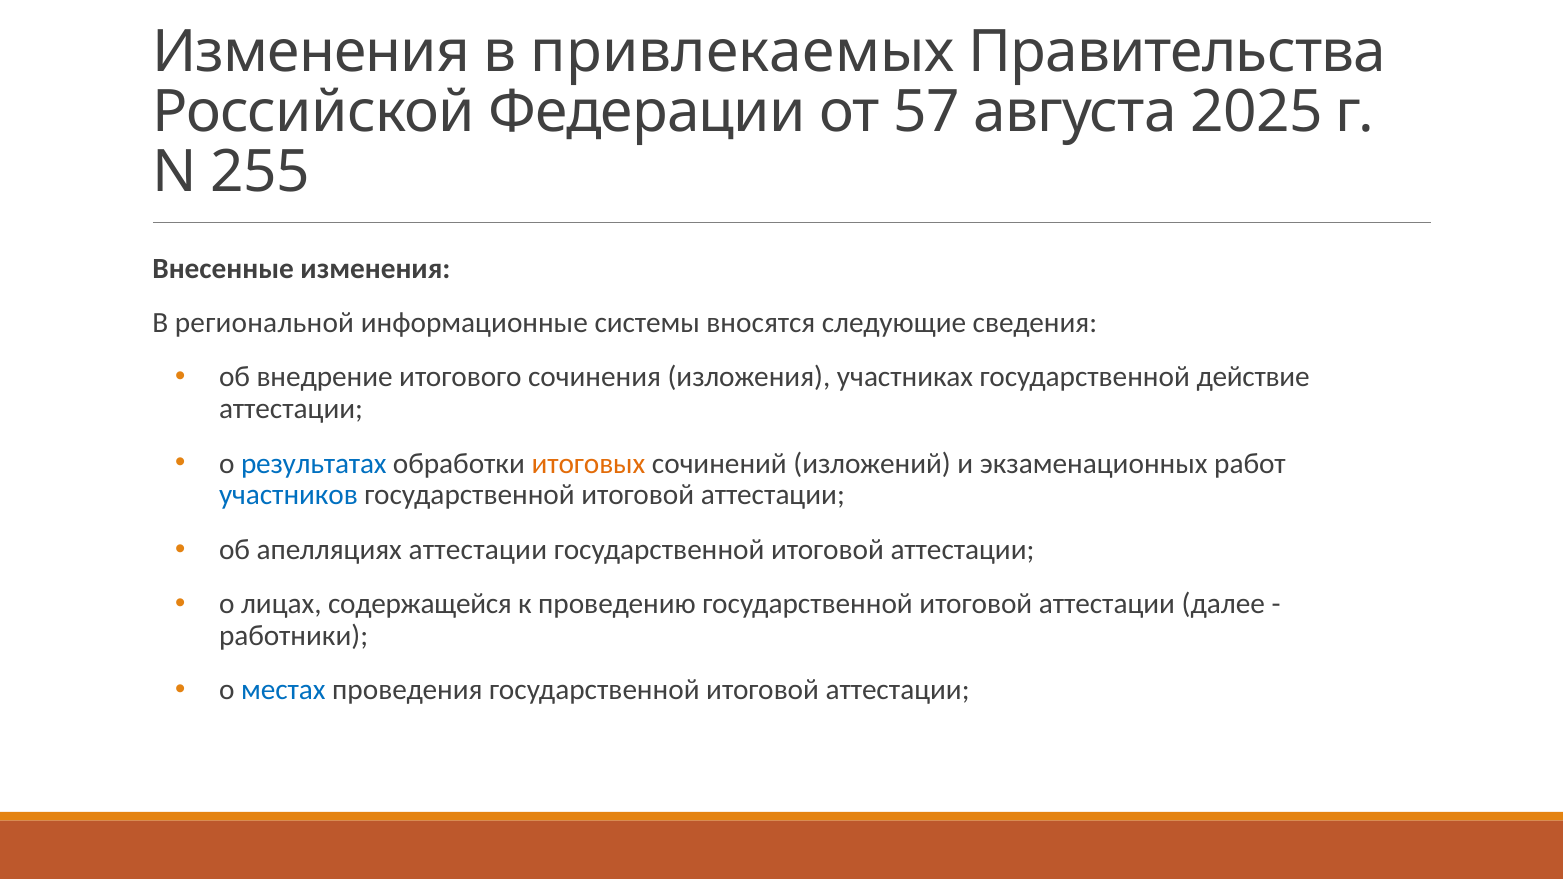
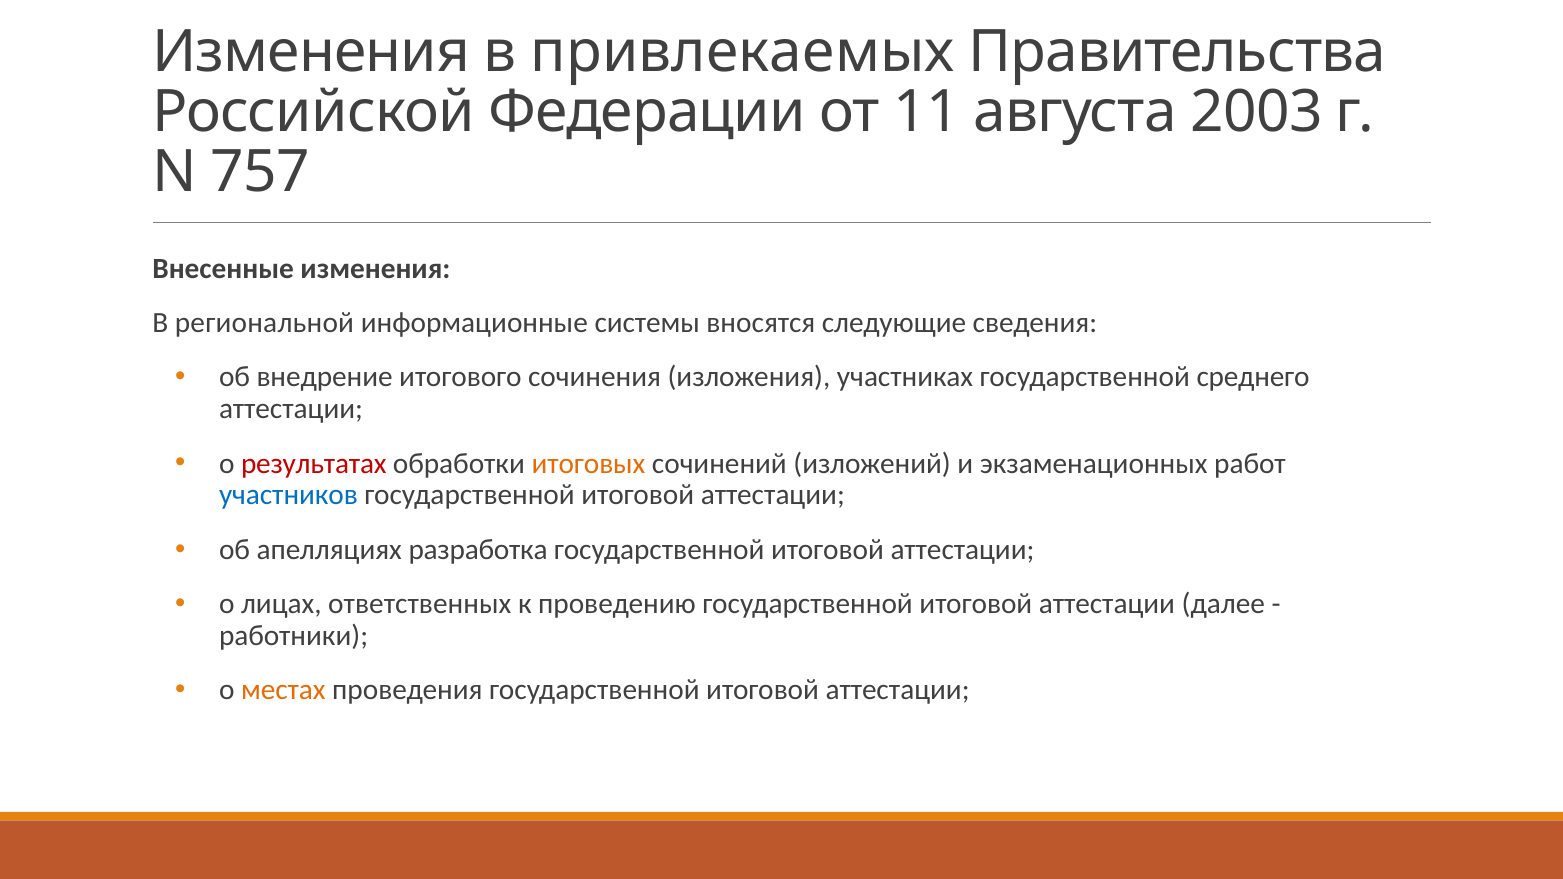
57: 57 -> 11
2025: 2025 -> 2003
255: 255 -> 757
действие: действие -> среднего
результатах colour: blue -> red
апелляциях аттестации: аттестации -> разработка
содержащейся: содержащейся -> ответственных
местах colour: blue -> orange
